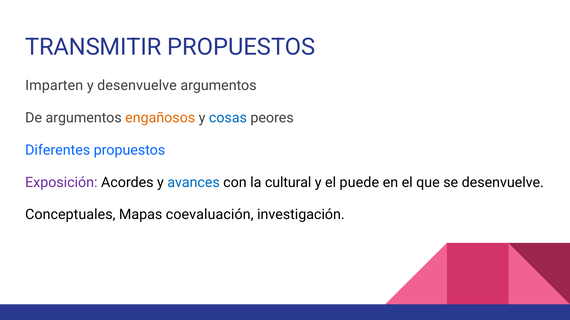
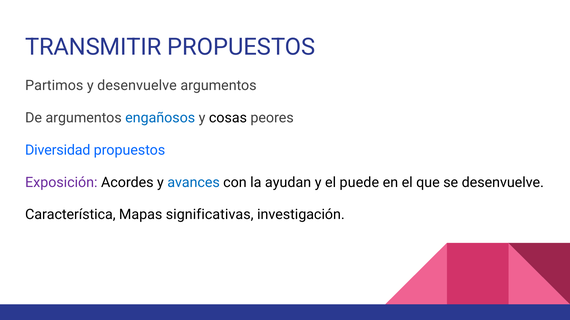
Imparten: Imparten -> Partimos
engañosos colour: orange -> blue
cosas colour: blue -> black
Diferentes: Diferentes -> Diversidad
cultural: cultural -> ayudan
Conceptuales: Conceptuales -> Característica
coevaluación: coevaluación -> significativas
